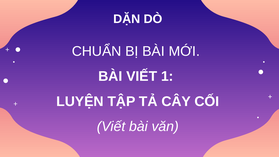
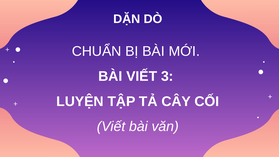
1: 1 -> 3
